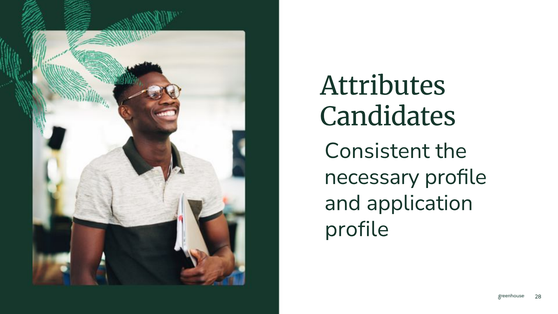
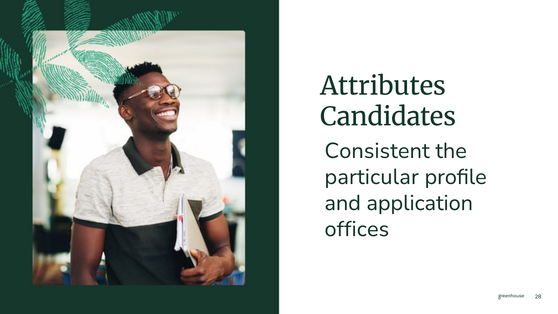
necessary: necessary -> particular
profile at (357, 229): profile -> offices
